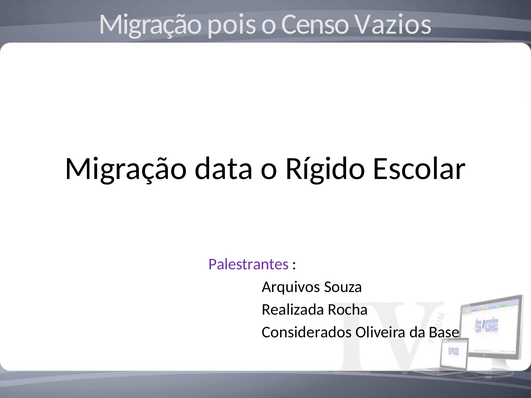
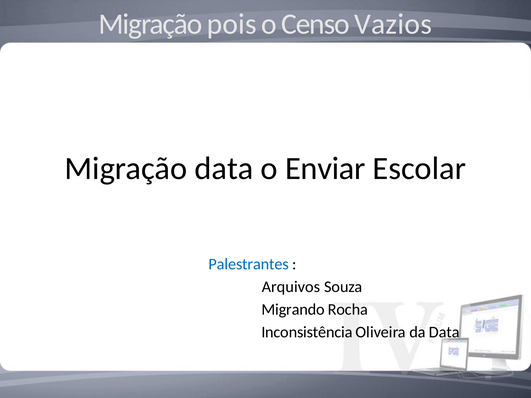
Rígido: Rígido -> Enviar
Palestrantes colour: purple -> blue
Realizada: Realizada -> Migrando
Considerados: Considerados -> Inconsistência
da Base: Base -> Data
